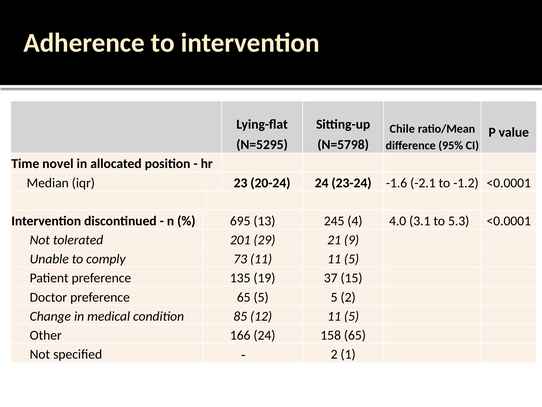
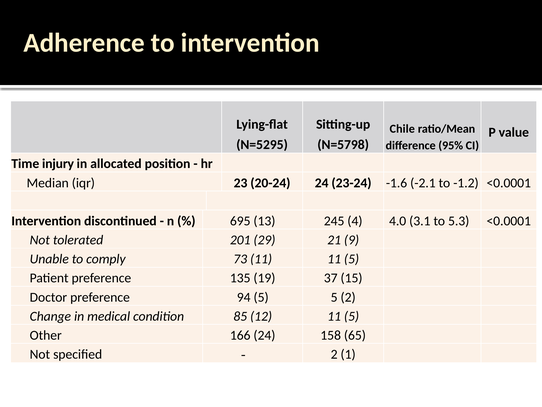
novel: novel -> injury
preference 65: 65 -> 94
